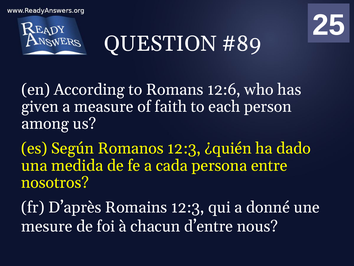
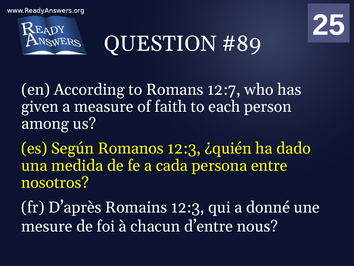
12:6: 12:6 -> 12:7
